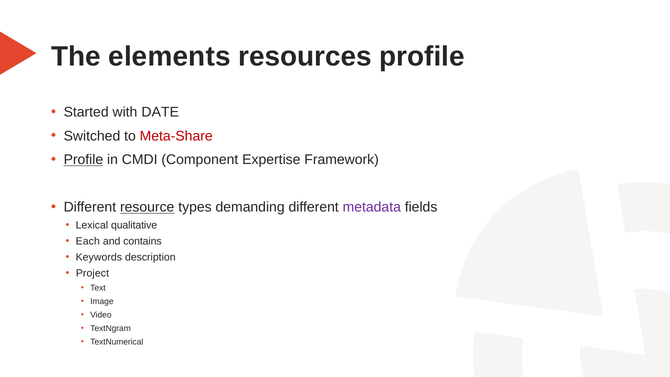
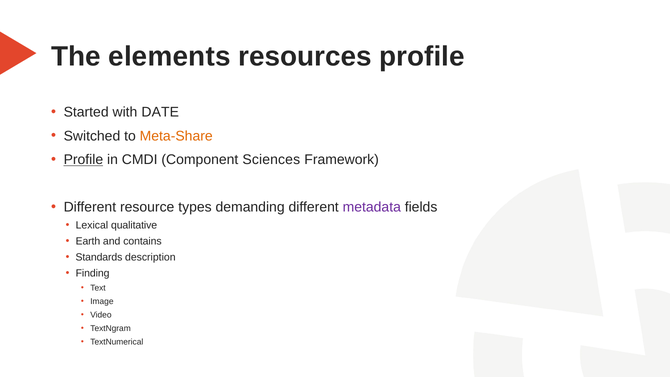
Meta-Share colour: red -> orange
Expertise: Expertise -> Sciences
resource underline: present -> none
Each: Each -> Earth
Keywords: Keywords -> Standards
Project: Project -> Finding
